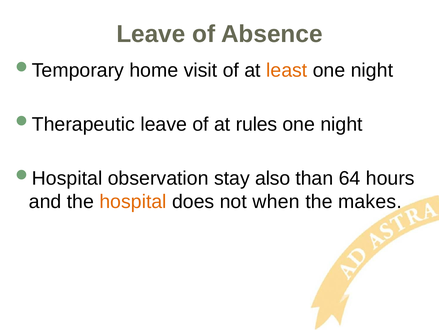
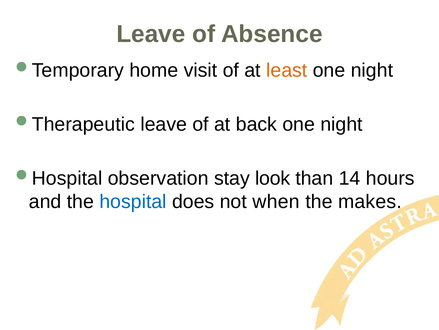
rules: rules -> back
also: also -> look
64: 64 -> 14
hospital colour: orange -> blue
